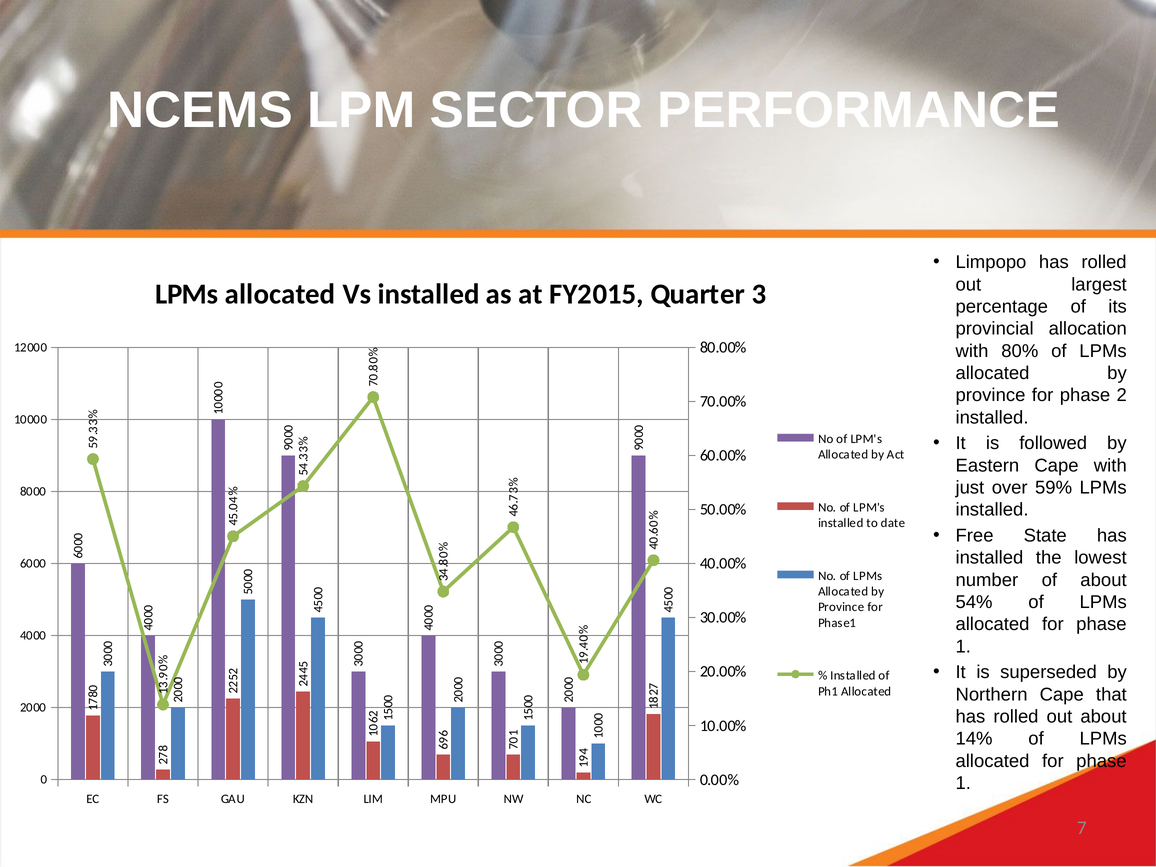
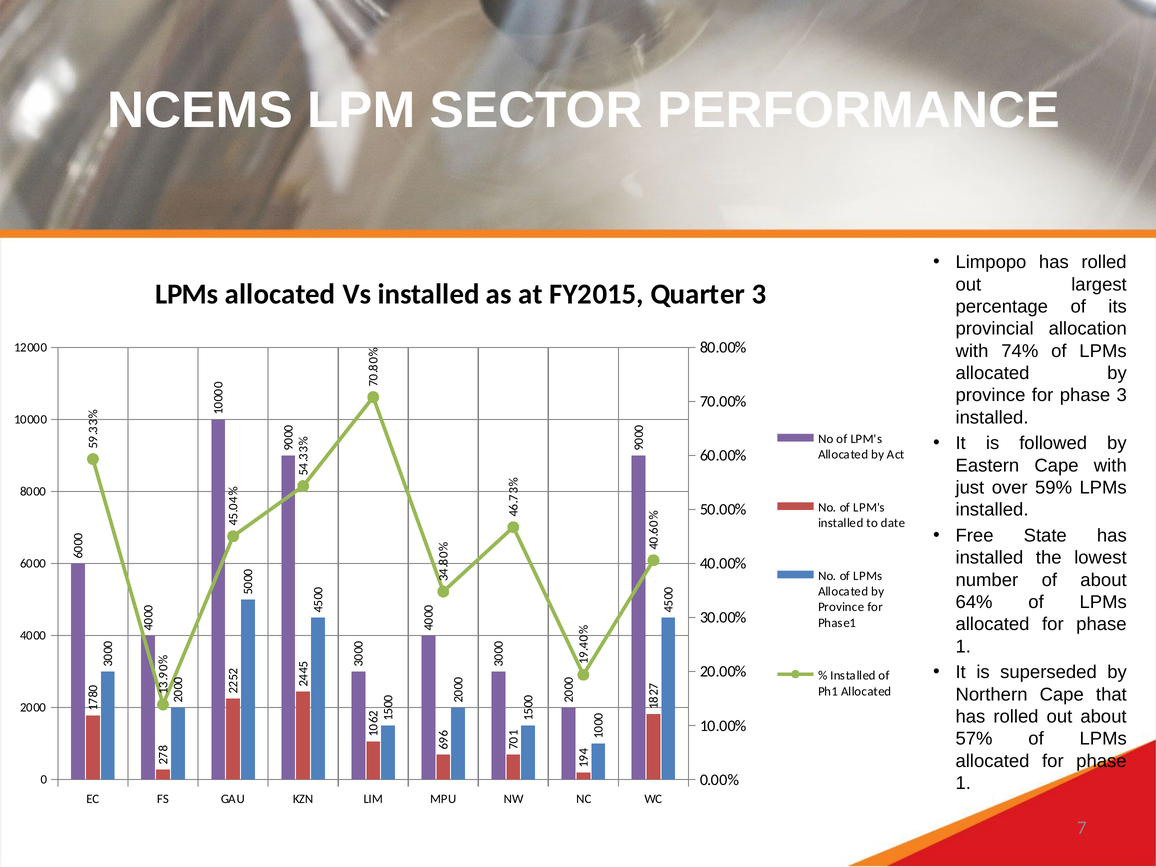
80%: 80% -> 74%
phase 2: 2 -> 3
54%: 54% -> 64%
14%: 14% -> 57%
